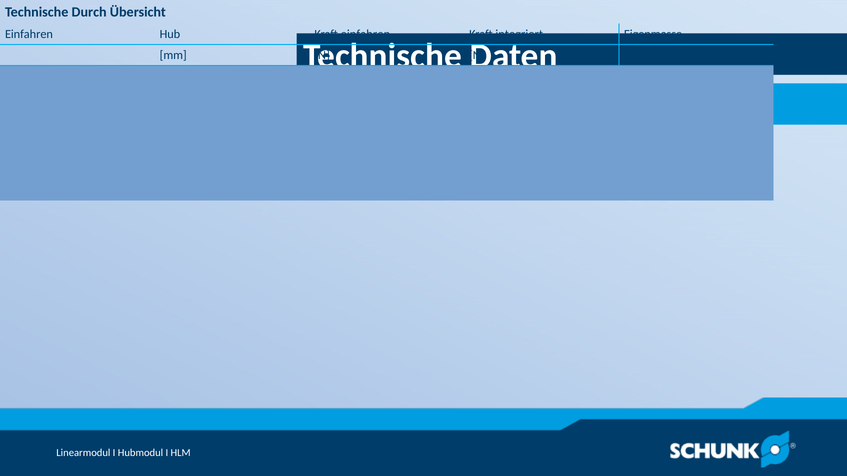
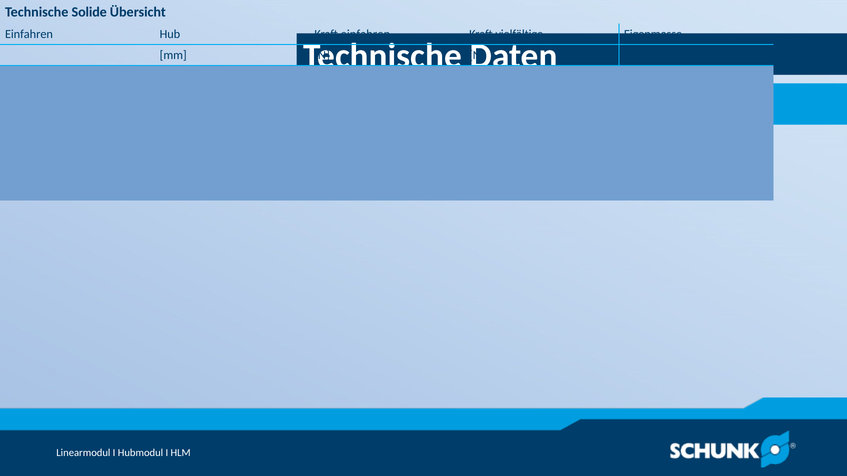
Durch: Durch -> Solide
integriert: integriert -> vielfältige
